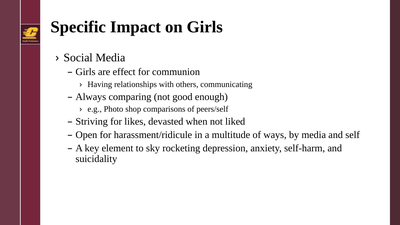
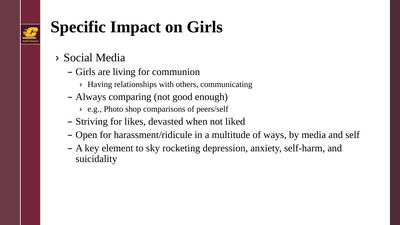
effect: effect -> living
